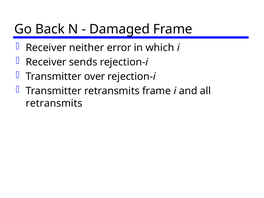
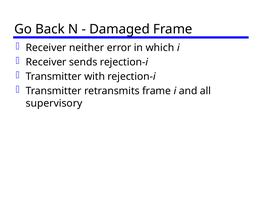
over: over -> with
retransmits at (54, 103): retransmits -> supervisory
